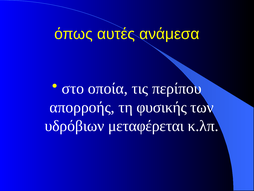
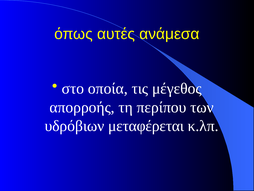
περίπου: περίπου -> μέγεθος
φυσικής: φυσικής -> περίπου
